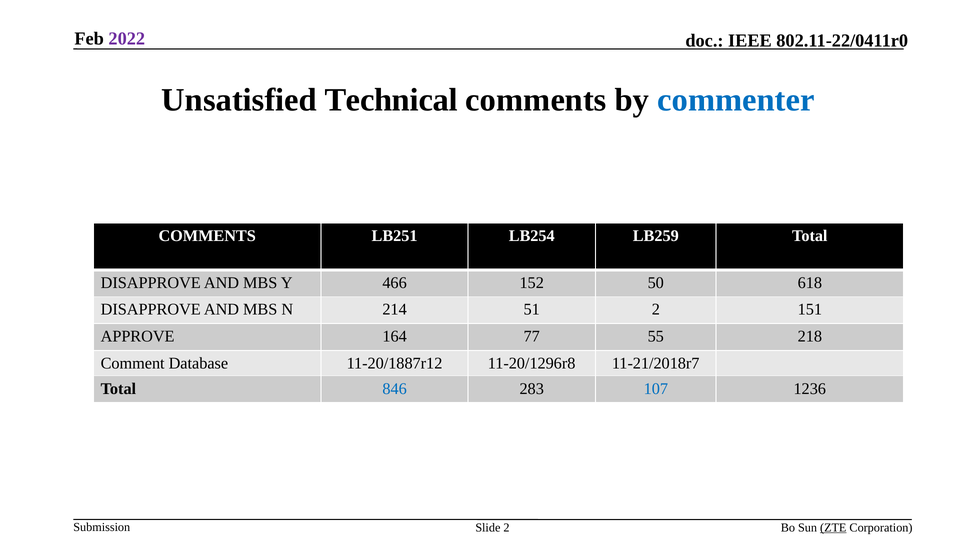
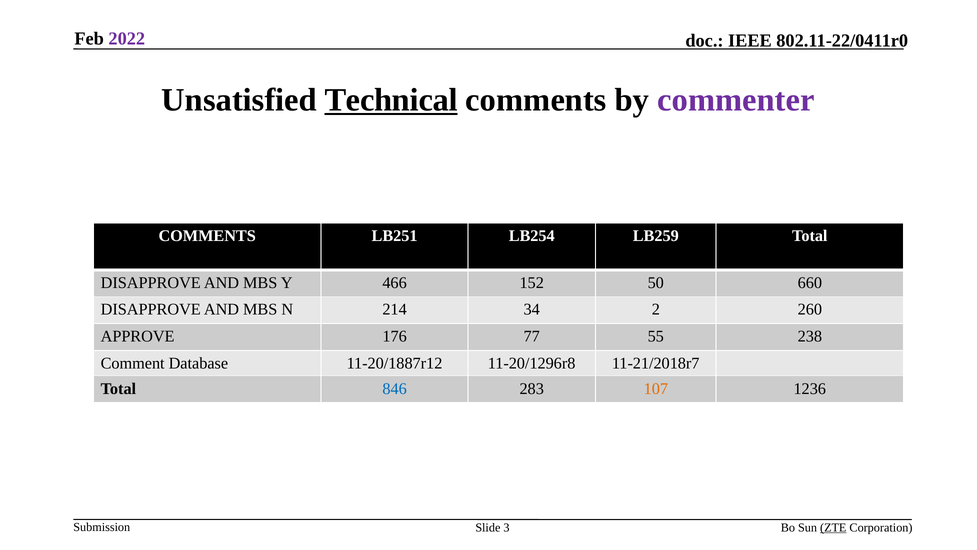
Technical underline: none -> present
commenter colour: blue -> purple
618: 618 -> 660
51: 51 -> 34
151: 151 -> 260
164: 164 -> 176
218: 218 -> 238
107 colour: blue -> orange
Slide 2: 2 -> 3
